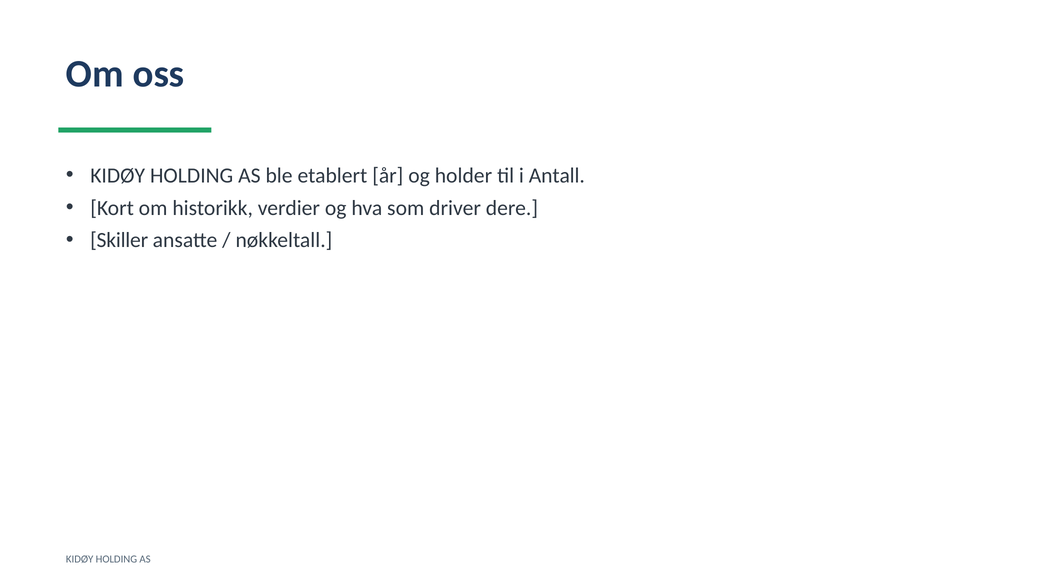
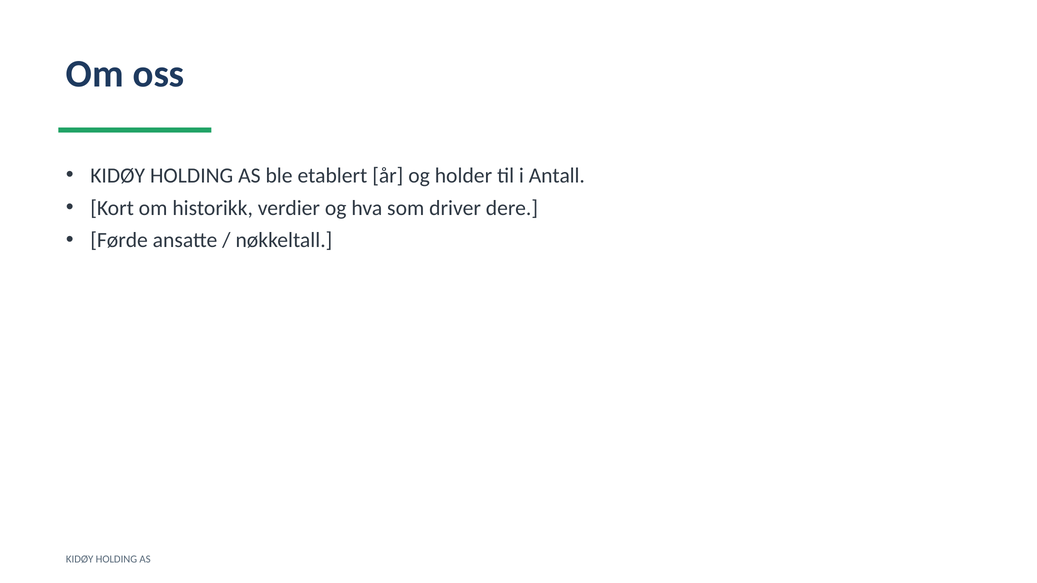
Skiller: Skiller -> Førde
